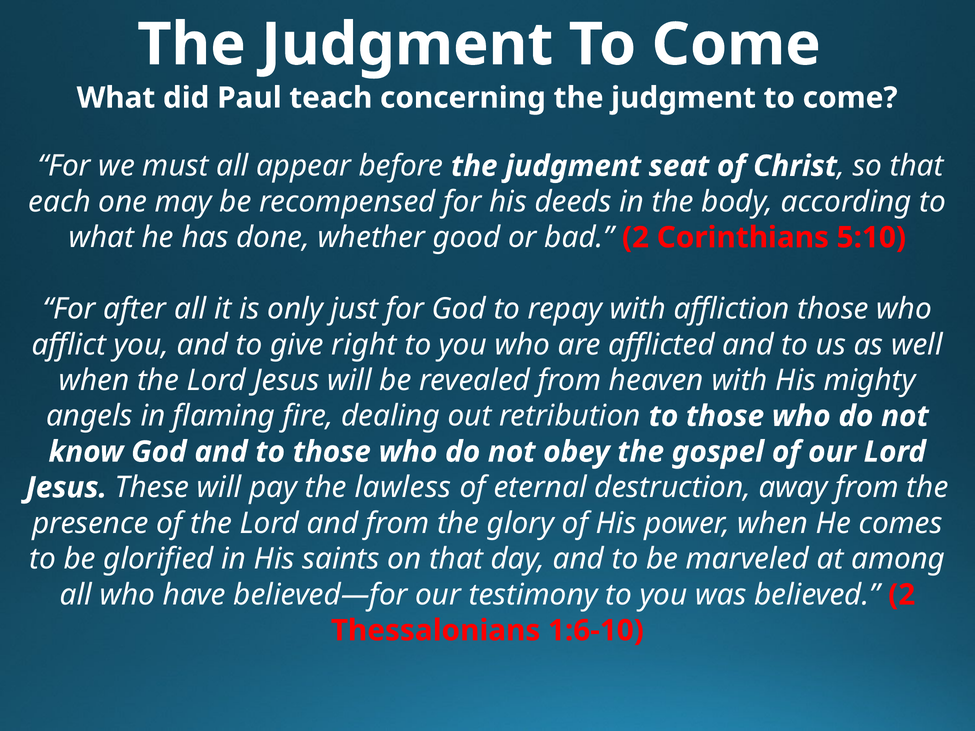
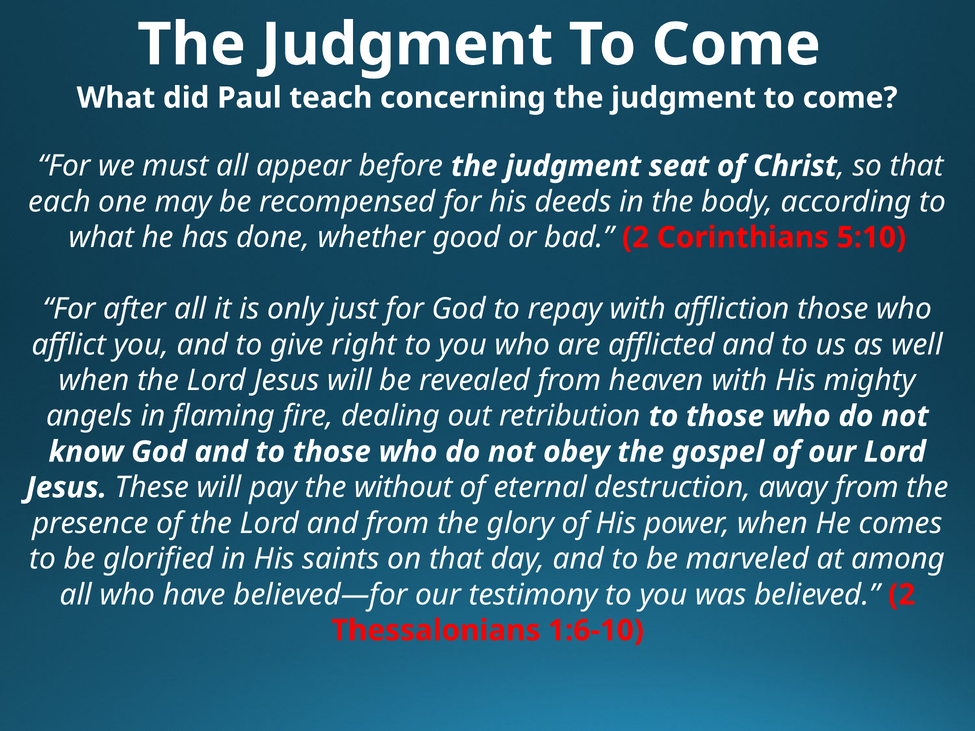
lawless: lawless -> without
